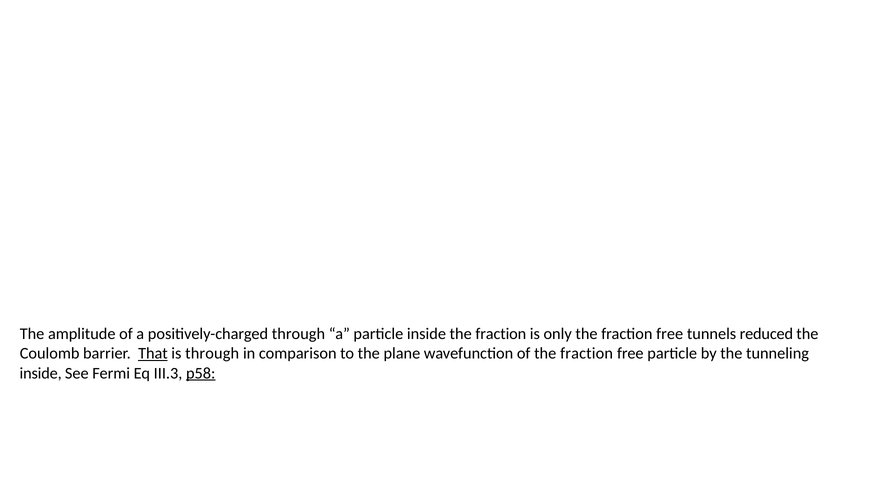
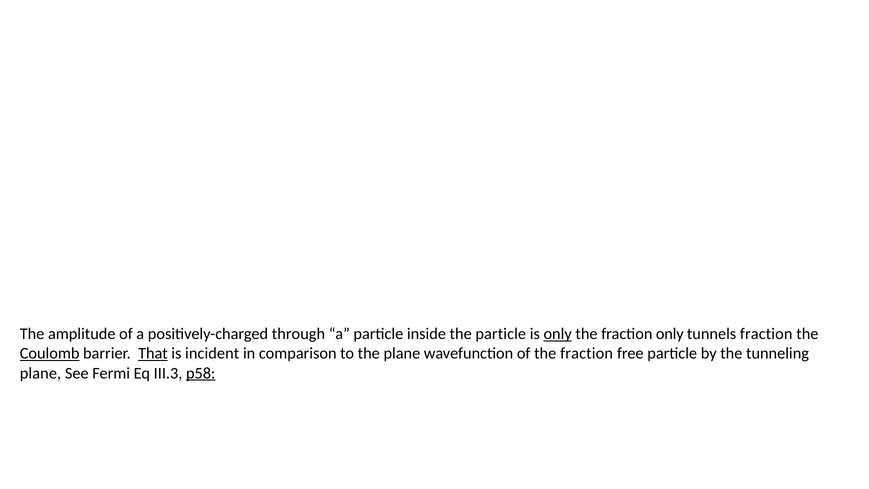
inside the fraction: fraction -> particle
only at (558, 334) underline: none -> present
free at (670, 334): free -> only
tunnels reduced: reduced -> fraction
Coulomb underline: none -> present
is through: through -> incident
inside at (41, 373): inside -> plane
